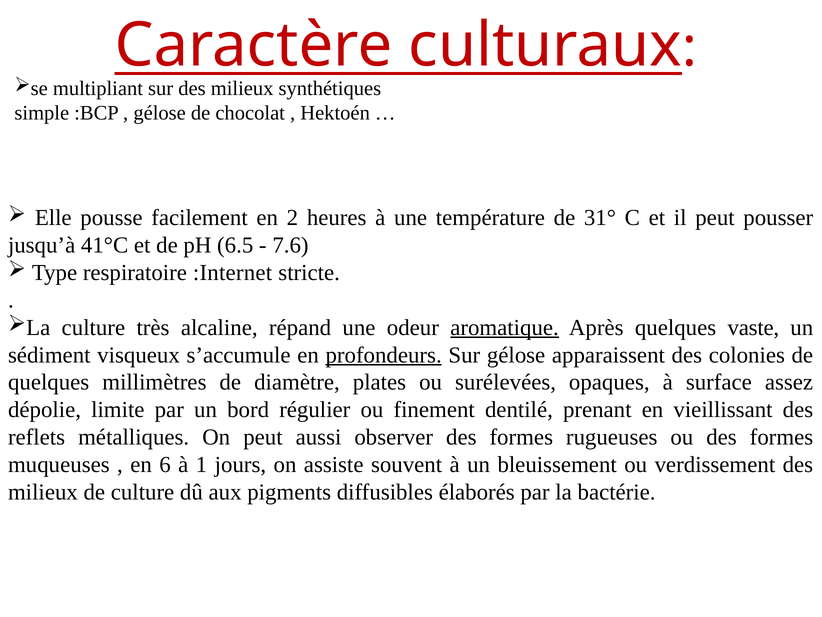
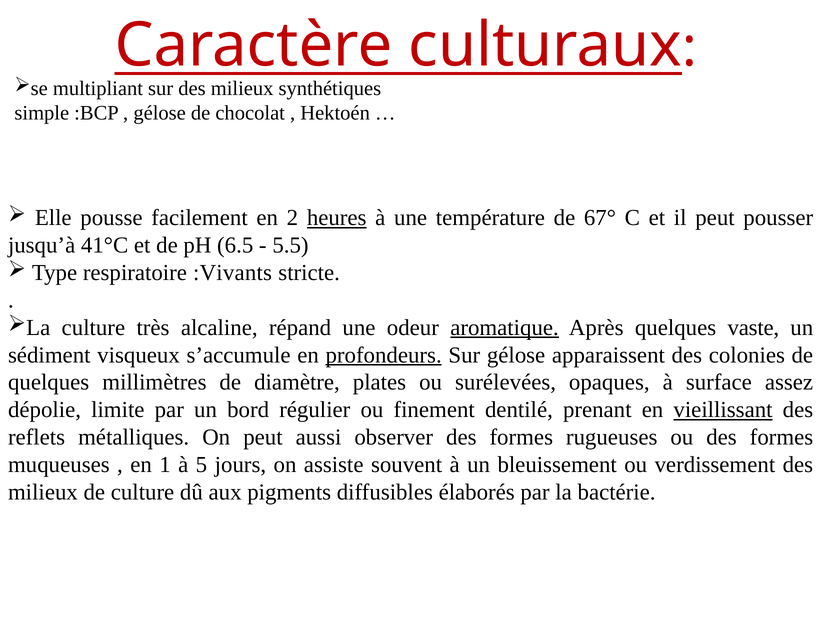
heures underline: none -> present
31°: 31° -> 67°
7.6: 7.6 -> 5.5
:Internet: :Internet -> :Vivants
vieillissant underline: none -> present
6: 6 -> 1
1: 1 -> 5
